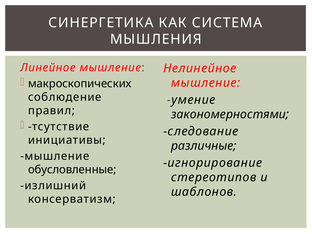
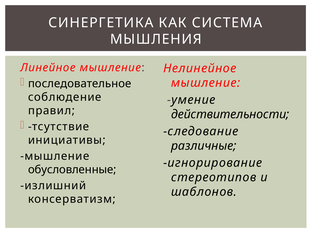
макроскопических: макроскопических -> последовательное
закономерностями: закономерностями -> действительности
